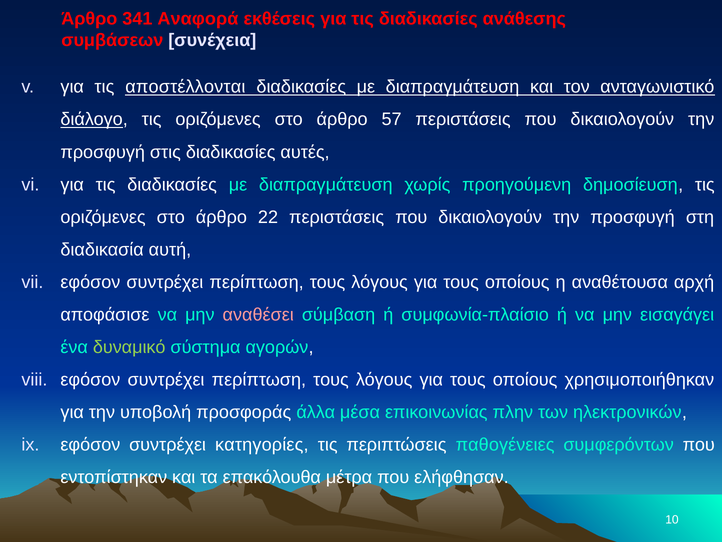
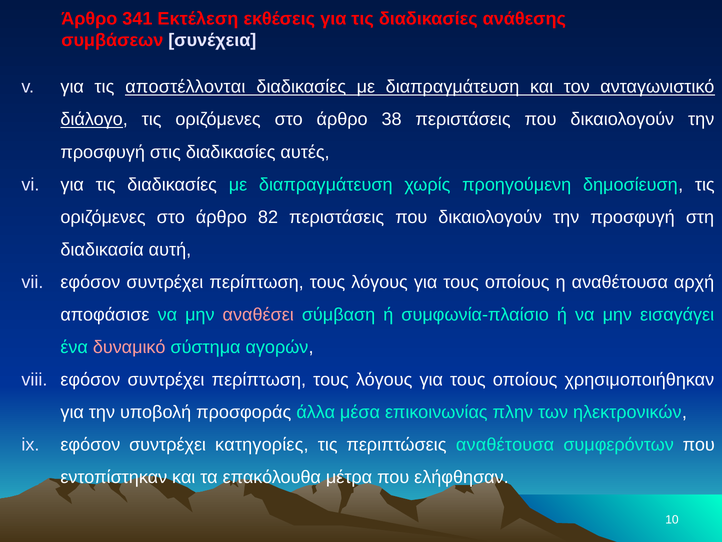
Αναφορά: Αναφορά -> Εκτέλεση
57: 57 -> 38
22: 22 -> 82
δυναμικό colour: light green -> pink
περιπτώσεις παθογένειες: παθογένειες -> αναθέτουσα
